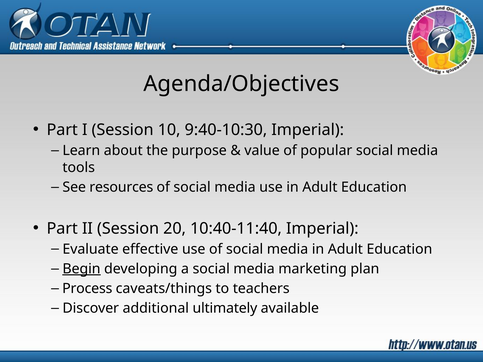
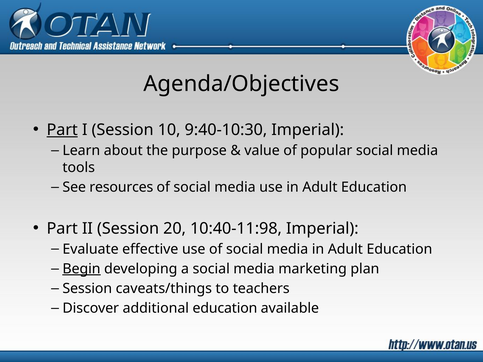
Part at (62, 130) underline: none -> present
10:40-11:40: 10:40-11:40 -> 10:40-11:98
Process at (87, 289): Process -> Session
additional ultimately: ultimately -> education
